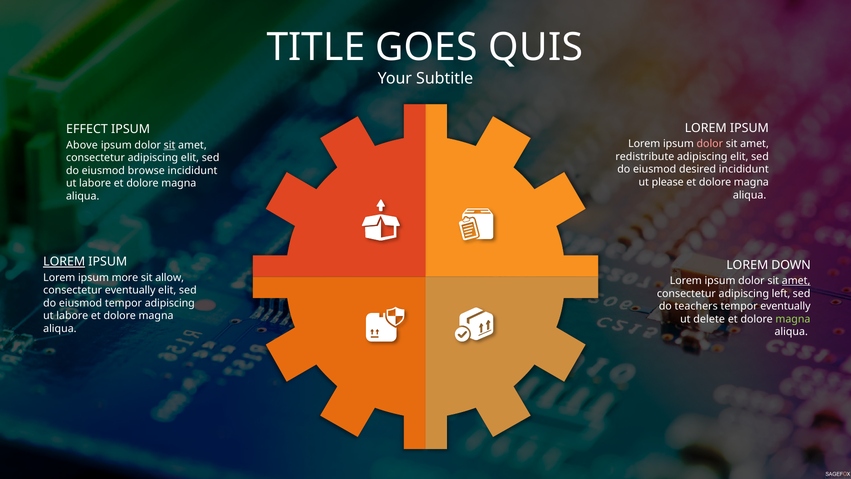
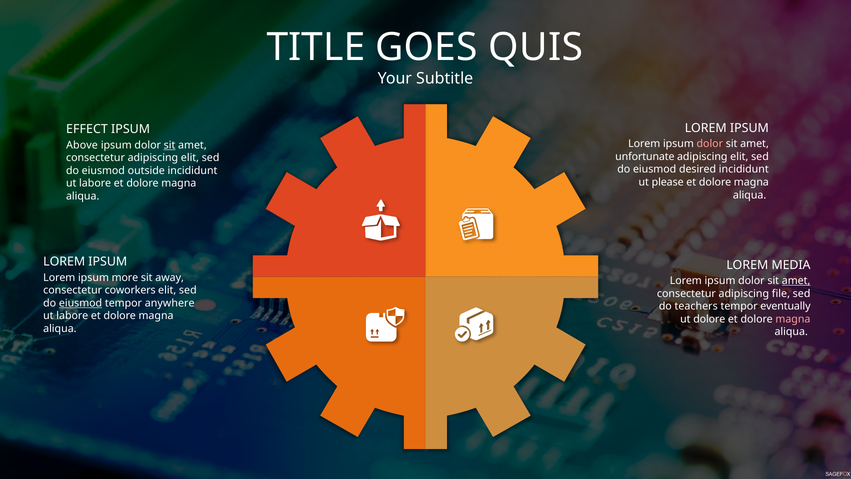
redistribute: redistribute -> unfortunate
browse: browse -> outside
LOREM at (64, 261) underline: present -> none
DOWN: DOWN -> MEDIA
allow: allow -> away
consectetur eventually: eventually -> coworkers
left: left -> file
eiusmod at (81, 303) underline: none -> present
tempor adipiscing: adipiscing -> anywhere
ut delete: delete -> dolore
magna at (793, 319) colour: light green -> pink
